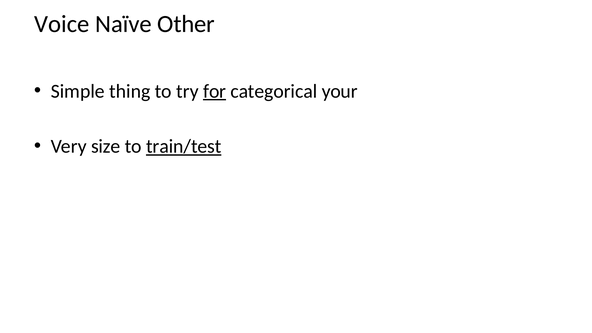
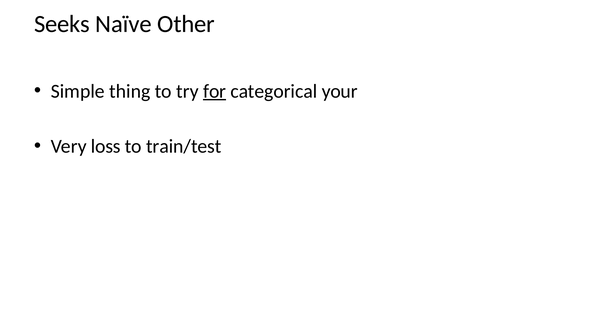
Voice: Voice -> Seeks
size: size -> loss
train/test underline: present -> none
